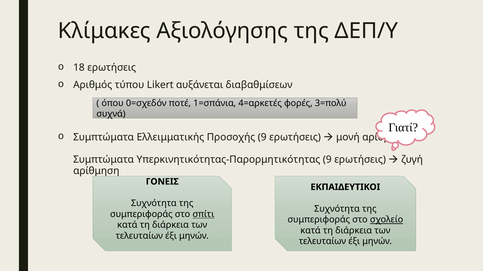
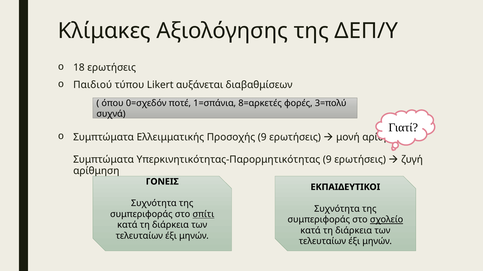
Αριθμός: Αριθμός -> Παιδιού
4=αρκετές: 4=αρκετές -> 8=αρκετές
